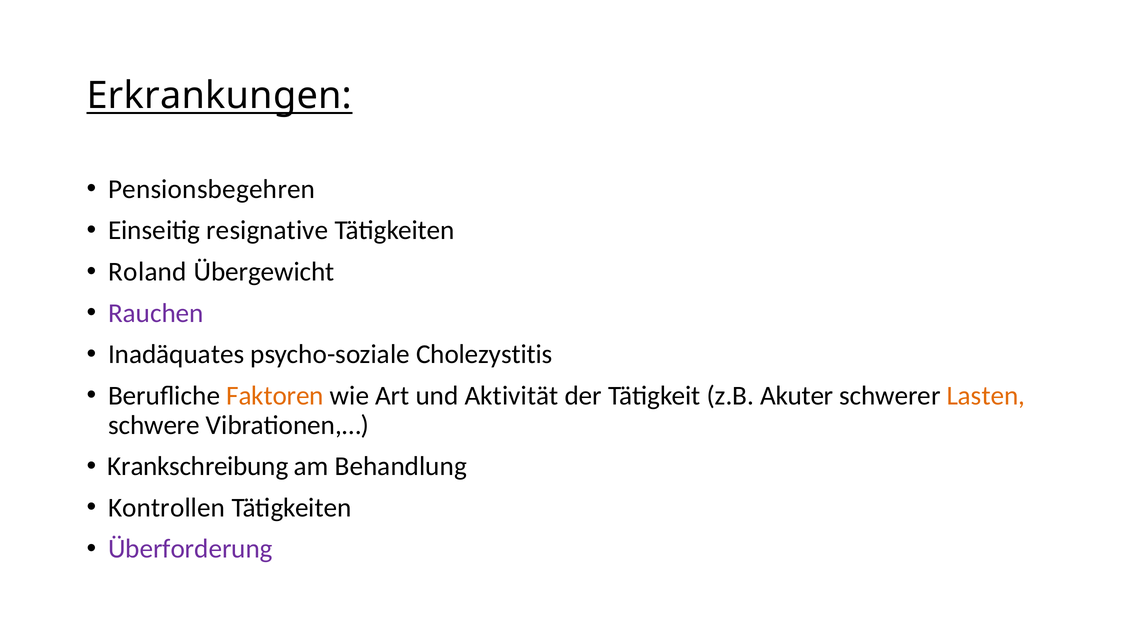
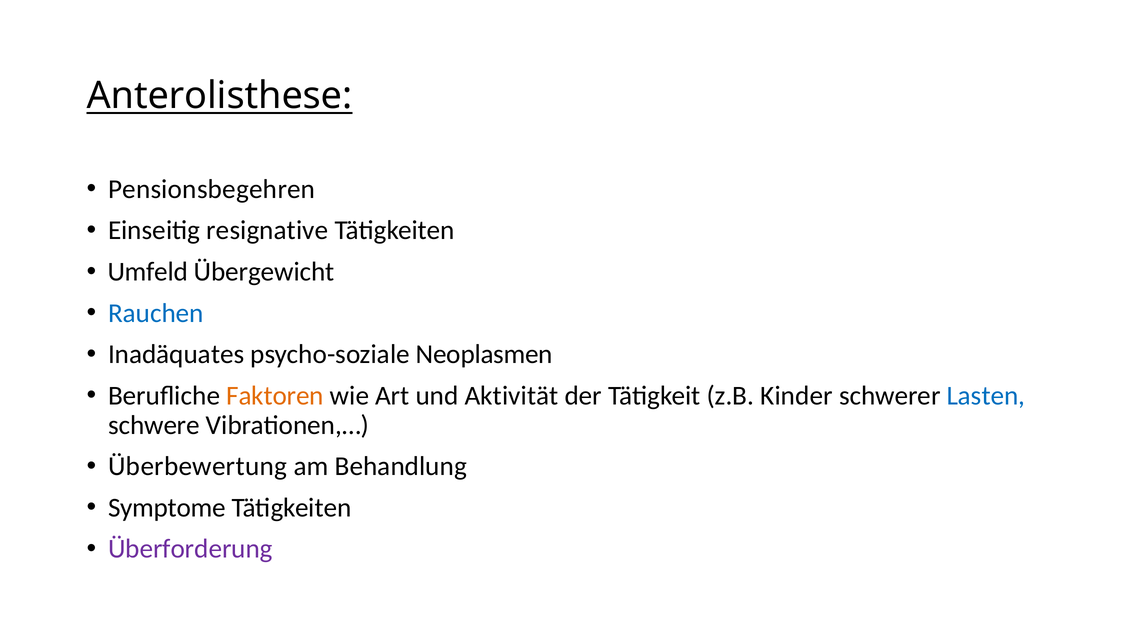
Erkrankungen: Erkrankungen -> Anterolisthese
Roland: Roland -> Umfeld
Rauchen colour: purple -> blue
Cholezystitis: Cholezystitis -> Neoplasmen
Akuter: Akuter -> Kinder
Lasten colour: orange -> blue
Krankschreibung: Krankschreibung -> Überbewertung
Kontrollen: Kontrollen -> Symptome
